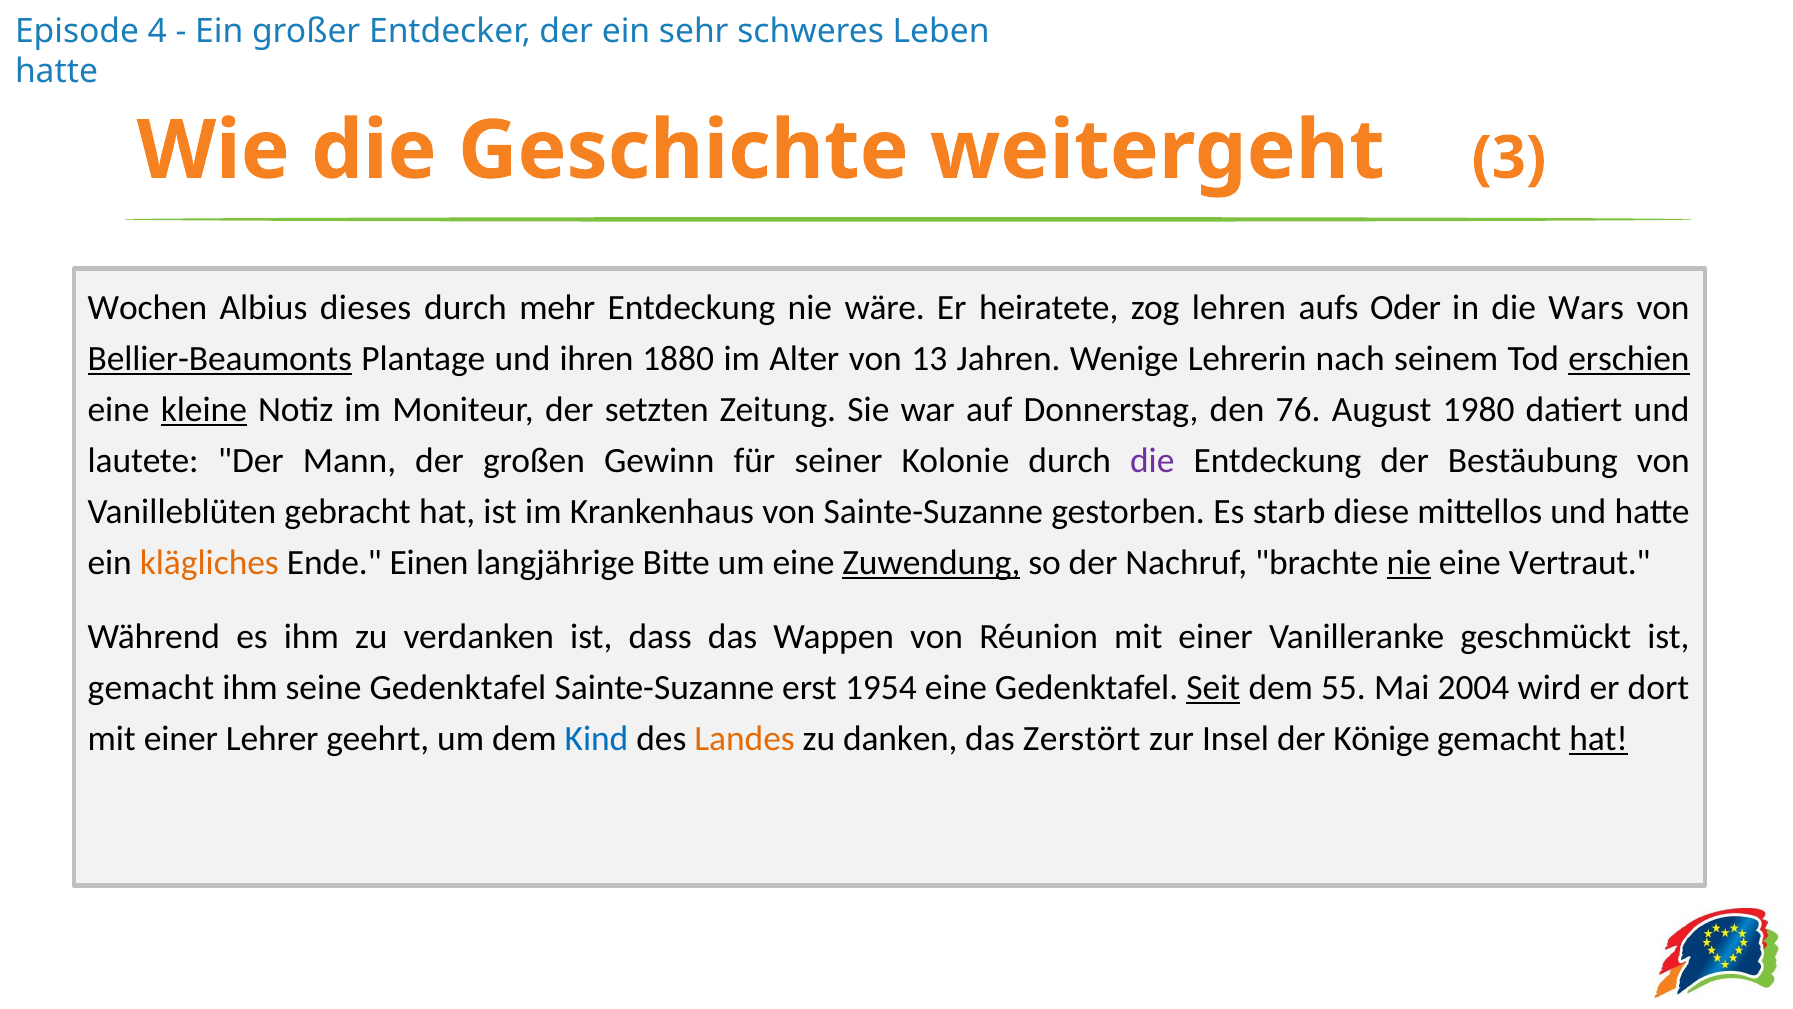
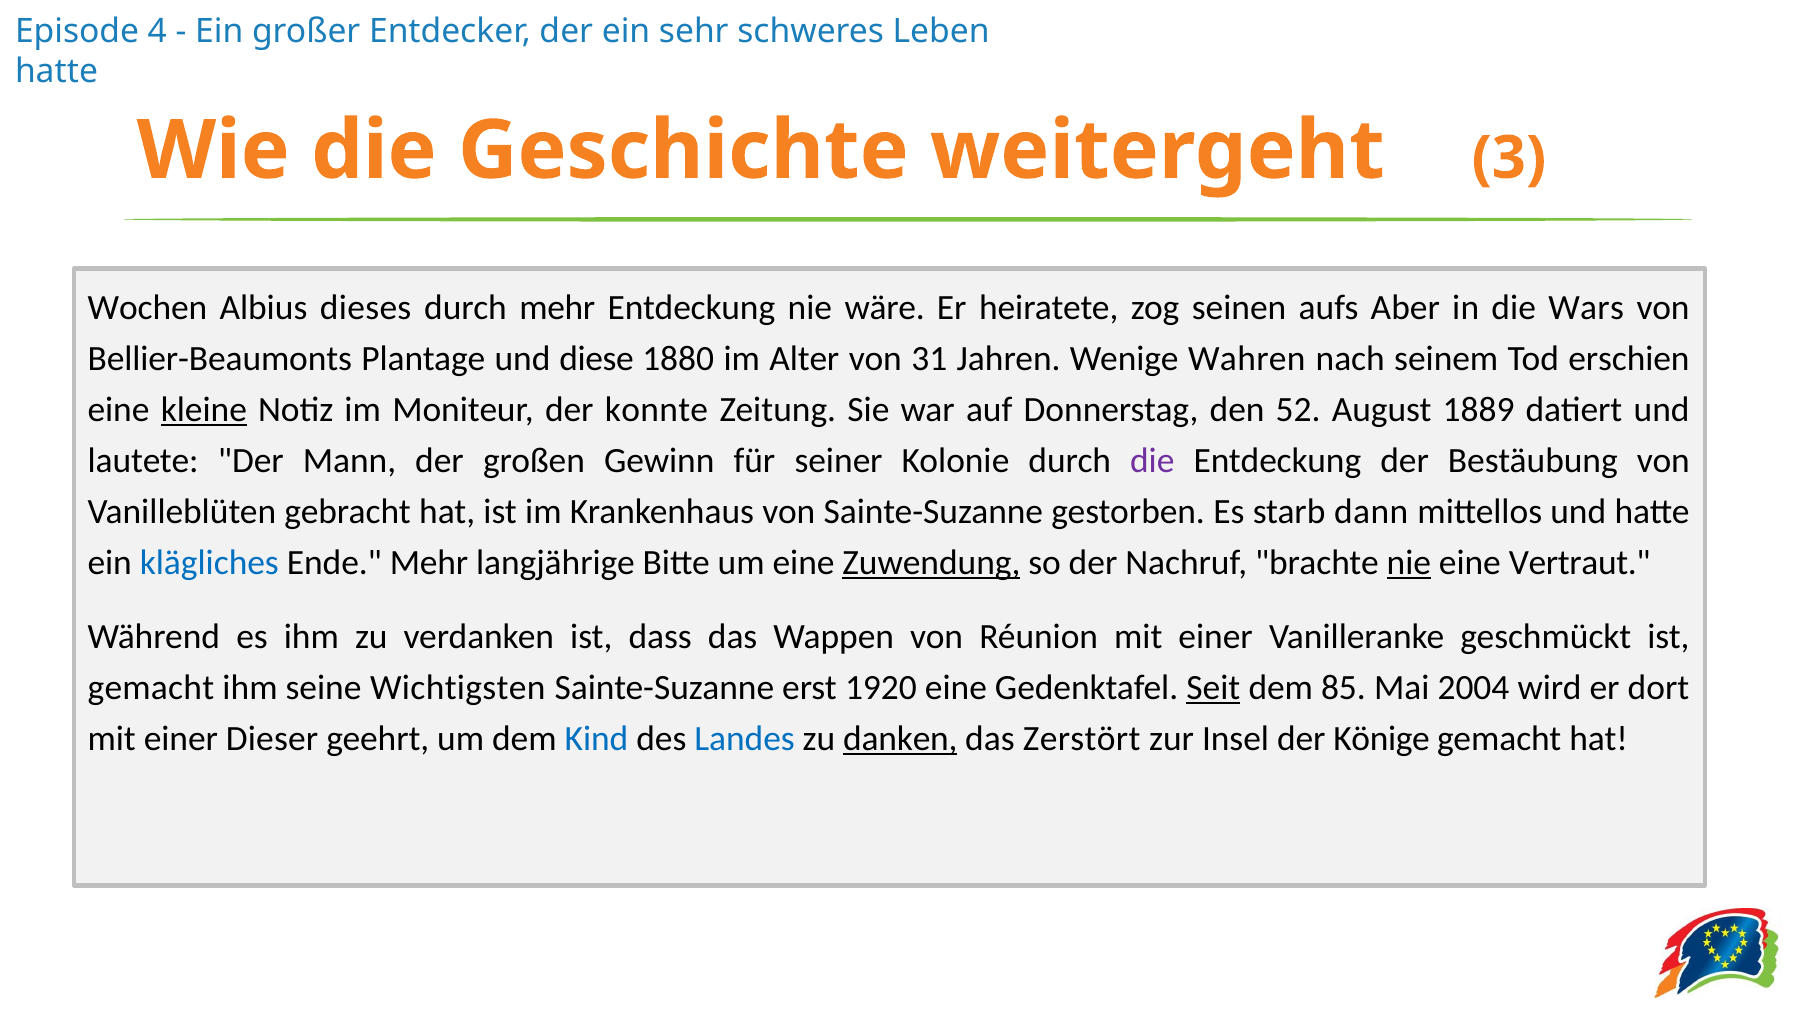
lehren: lehren -> seinen
Oder: Oder -> Aber
Bellier-Beaumonts underline: present -> none
ihren: ihren -> diese
13: 13 -> 31
Lehrerin: Lehrerin -> Wahren
erschien underline: present -> none
setzten: setzten -> konnte
76: 76 -> 52
1980: 1980 -> 1889
diese: diese -> dann
klägliches colour: orange -> blue
Ende Einen: Einen -> Mehr
seine Gedenktafel: Gedenktafel -> Wichtigsten
1954: 1954 -> 1920
55: 55 -> 85
Lehrer: Lehrer -> Dieser
Landes colour: orange -> blue
danken underline: none -> present
hat at (1599, 738) underline: present -> none
